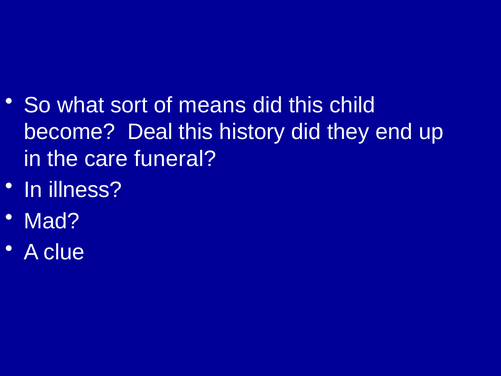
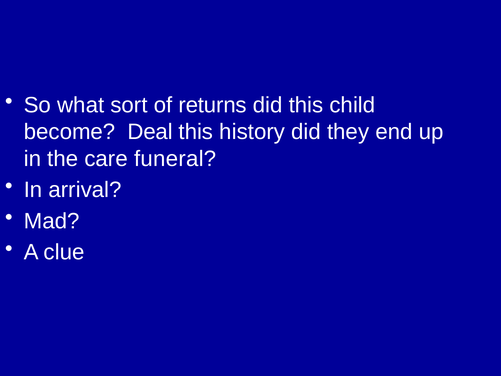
means: means -> returns
illness: illness -> arrival
